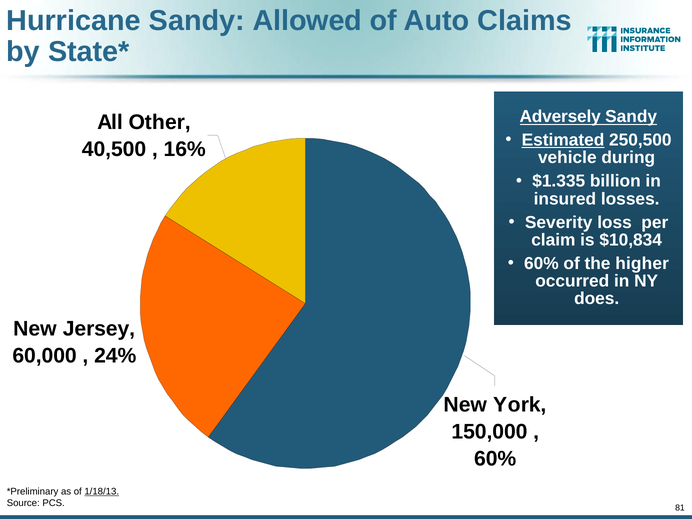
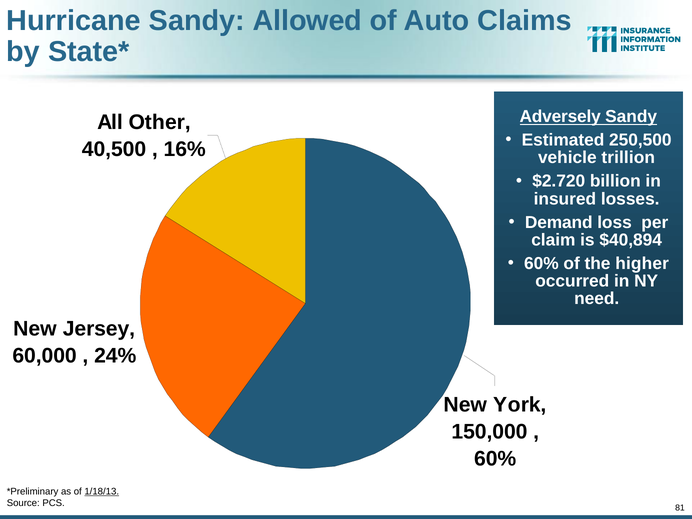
Estimated underline: present -> none
during: during -> trillion
$1.335: $1.335 -> $2.720
Severity: Severity -> Demand
$10,834: $10,834 -> $40,894
does: does -> need
